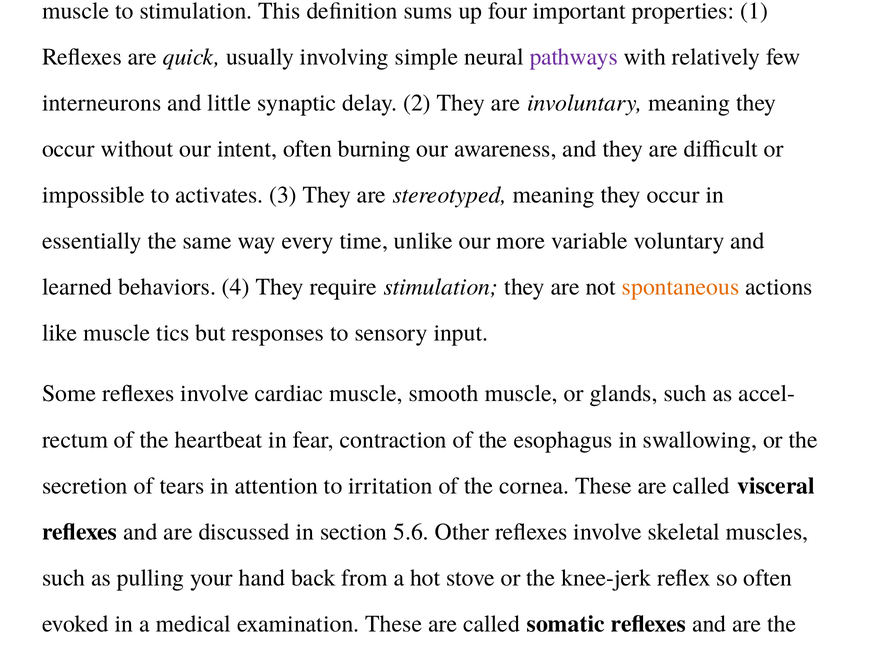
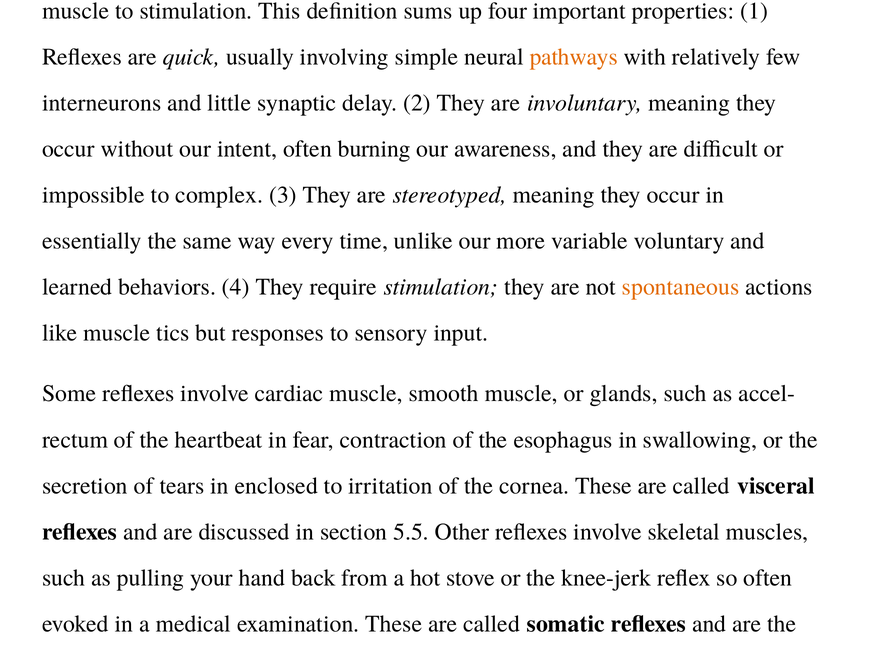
pathways colour: purple -> orange
activates: activates -> complex
attention: attention -> enclosed
5.6: 5.6 -> 5.5
